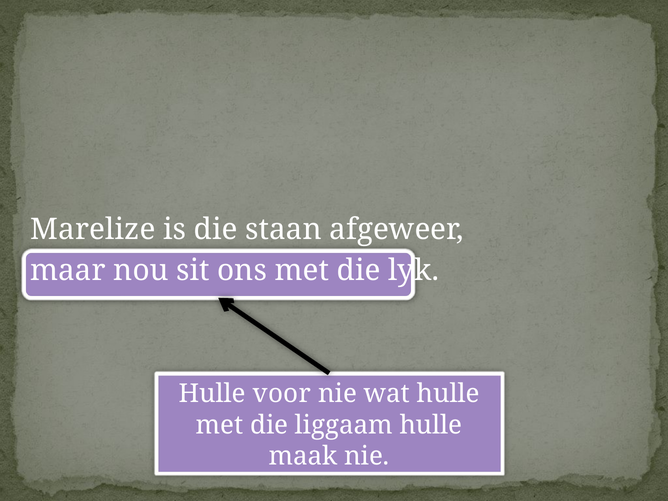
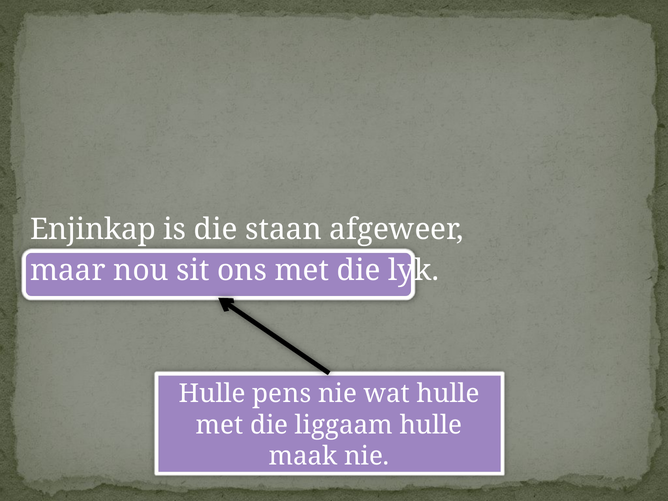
Marelize at (93, 229): Marelize -> Enjinkap
voor: voor -> pens
